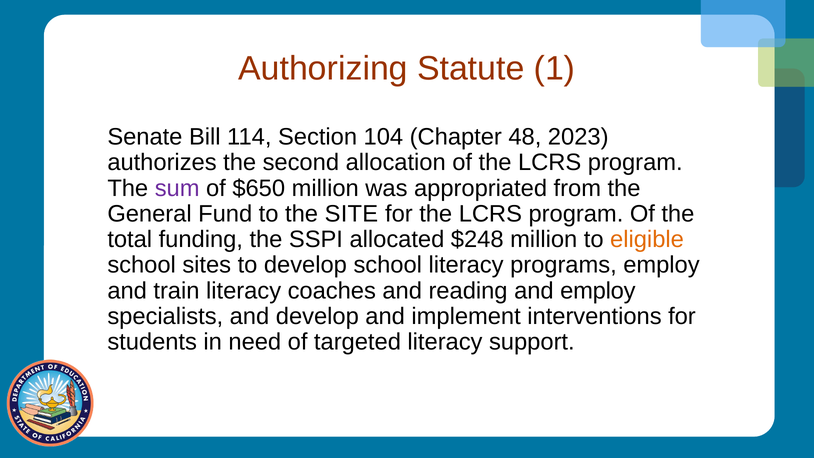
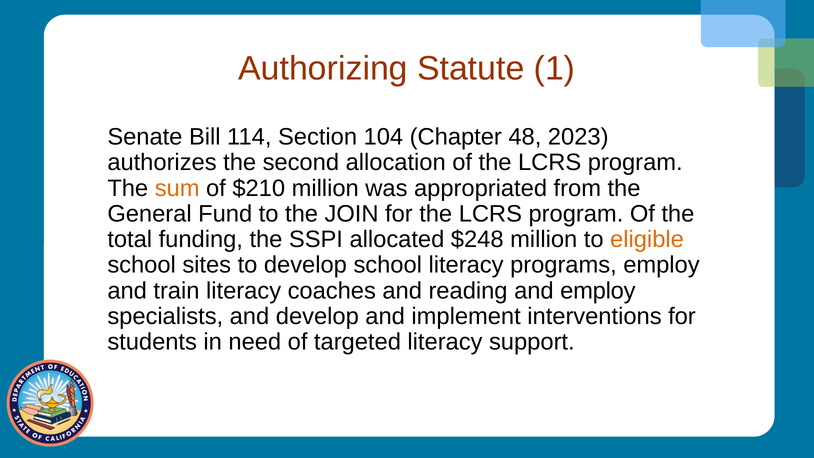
sum colour: purple -> orange
$650: $650 -> $210
SITE: SITE -> JOIN
